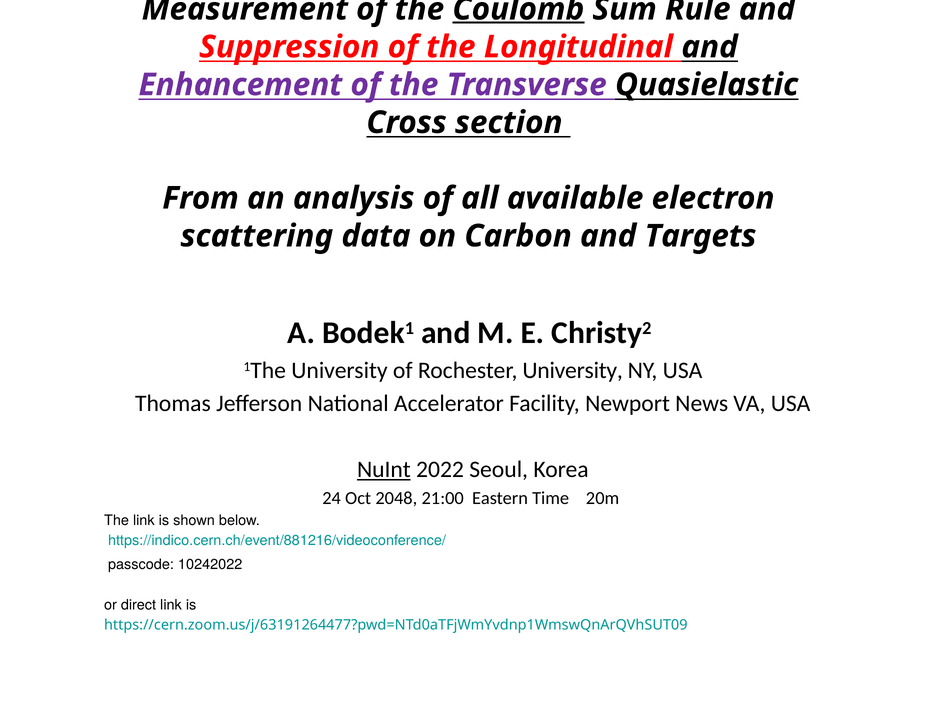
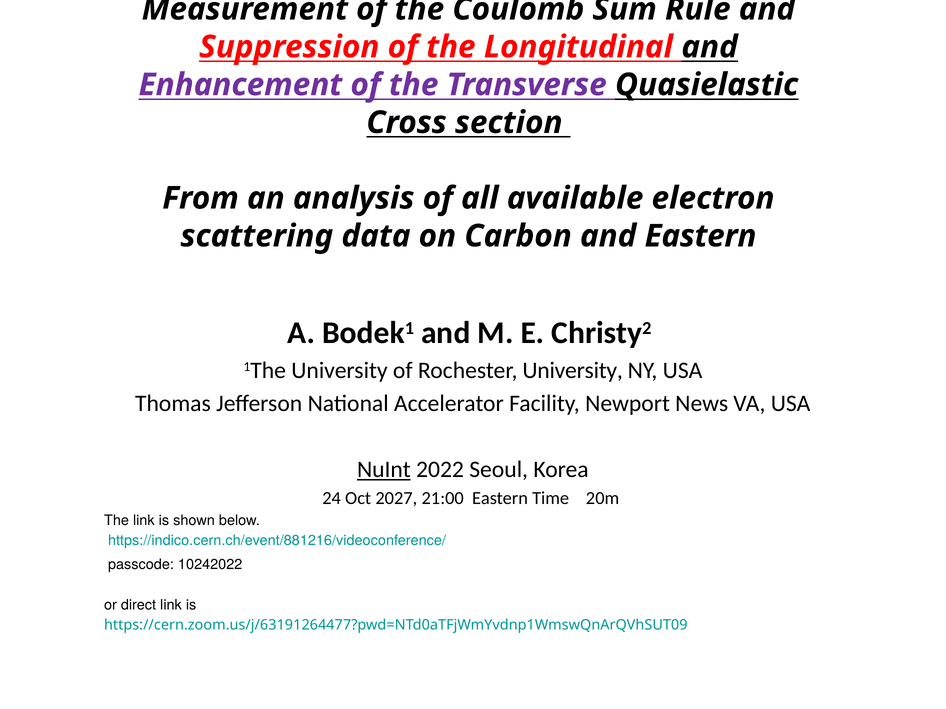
Coulomb underline: present -> none
and Targets: Targets -> Eastern
2048: 2048 -> 2027
